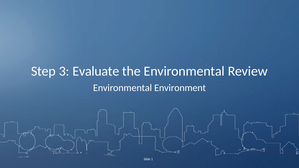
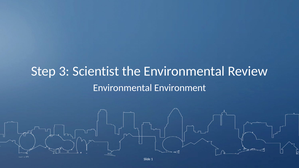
Evaluate: Evaluate -> Scientist
